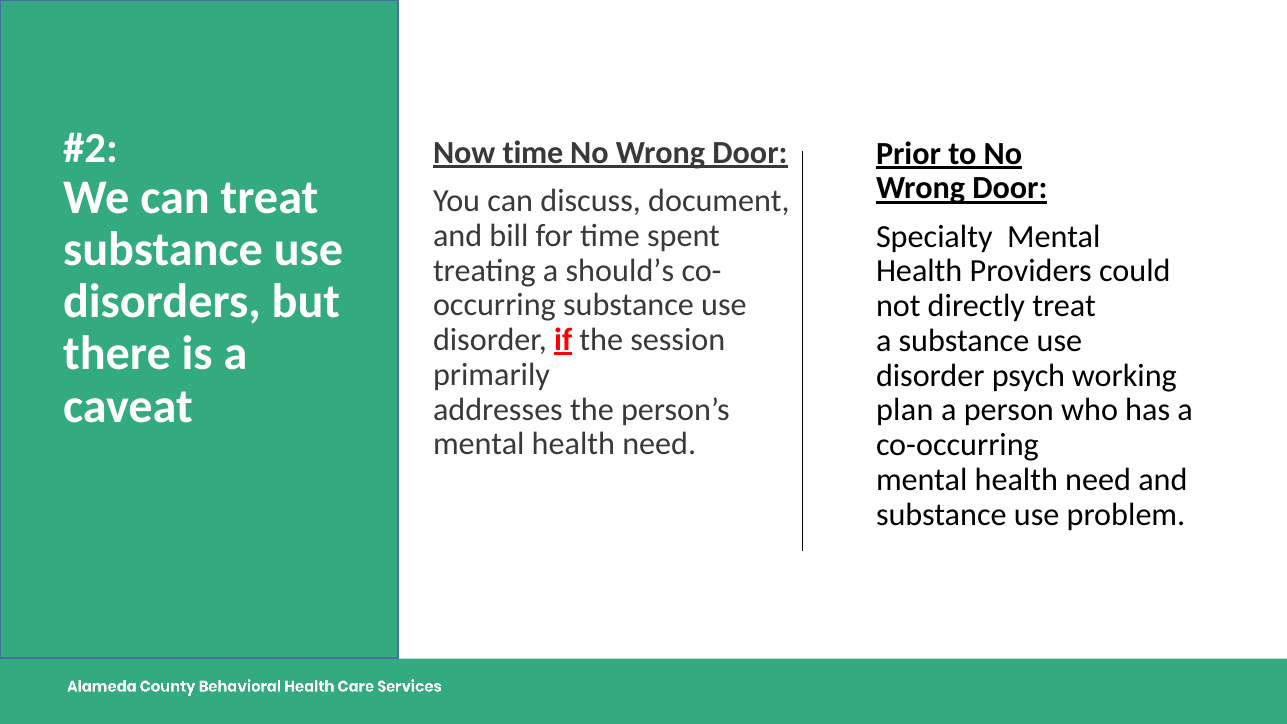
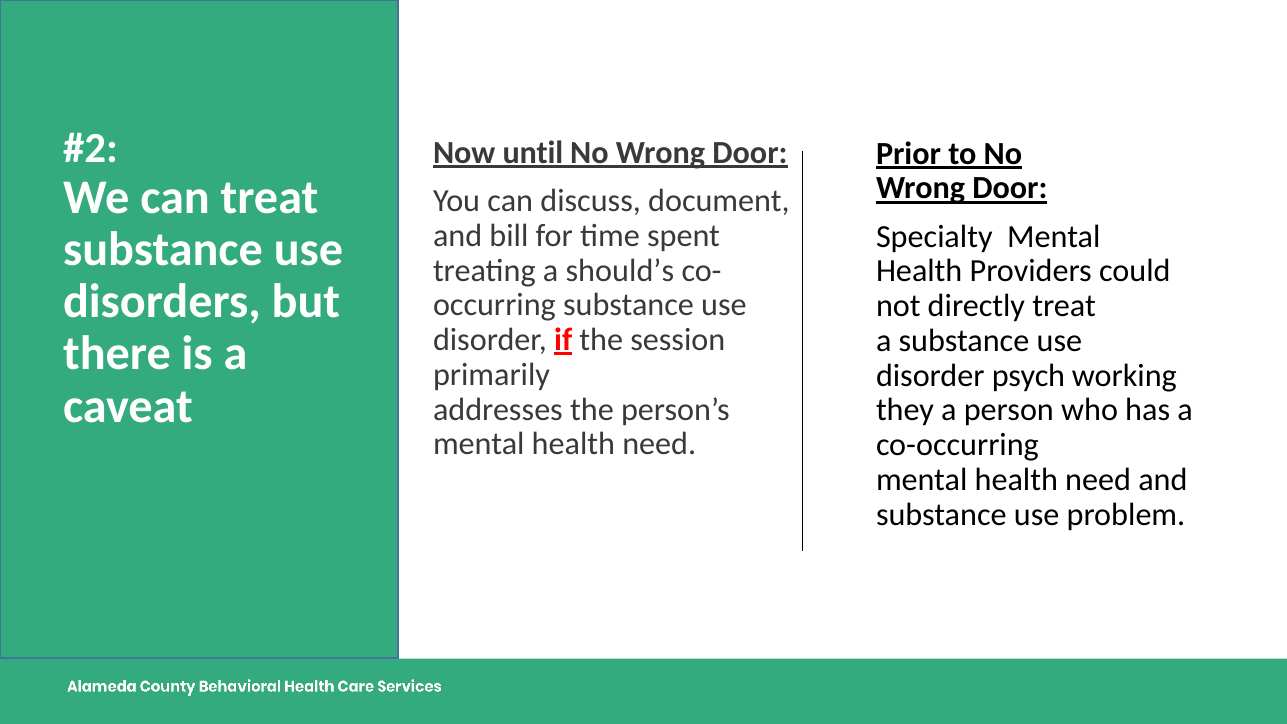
Now time: time -> until
plan: plan -> they
